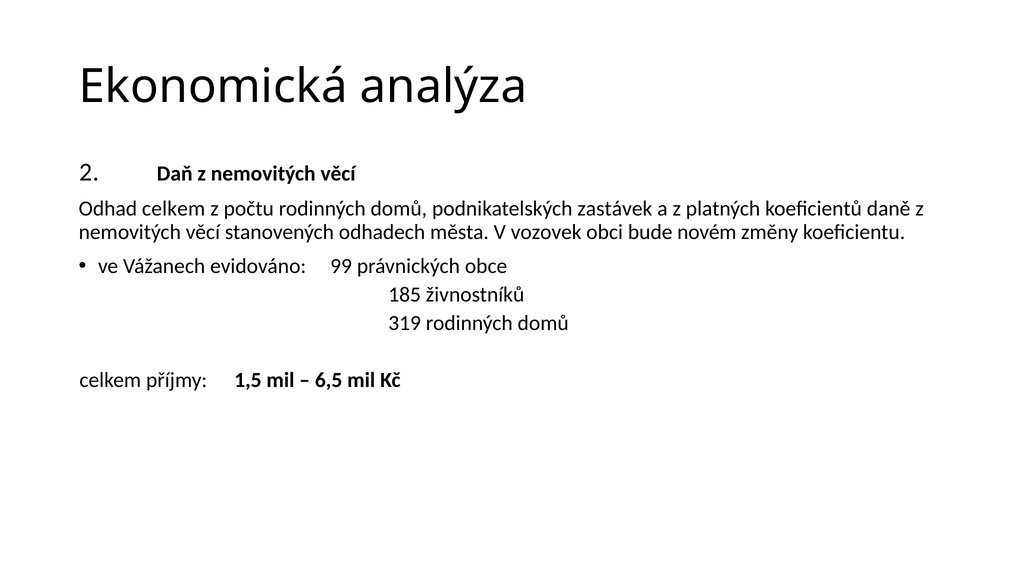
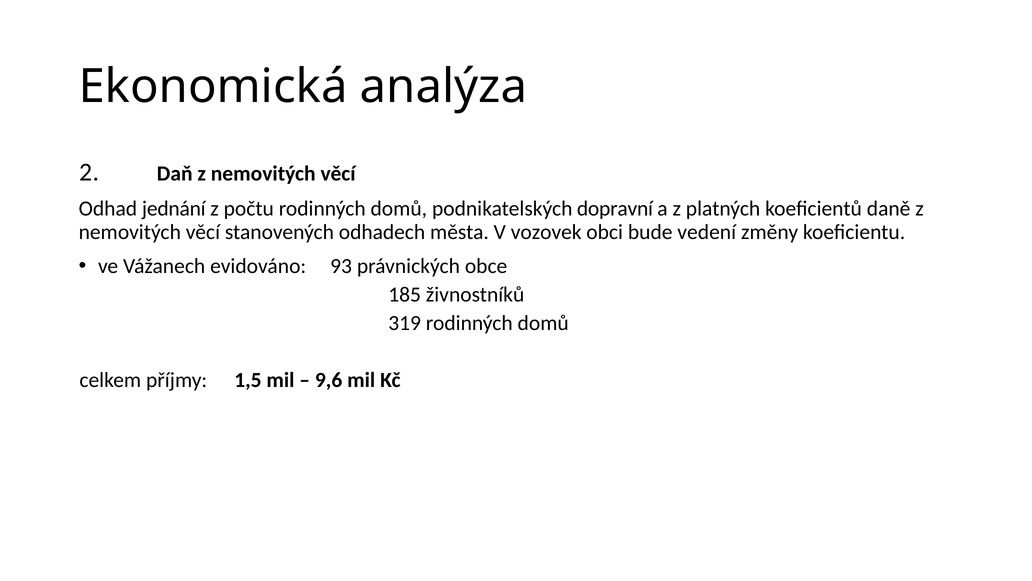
Odhad celkem: celkem -> jednání
zastávek: zastávek -> dopravní
novém: novém -> vedení
99: 99 -> 93
6,5: 6,5 -> 9,6
